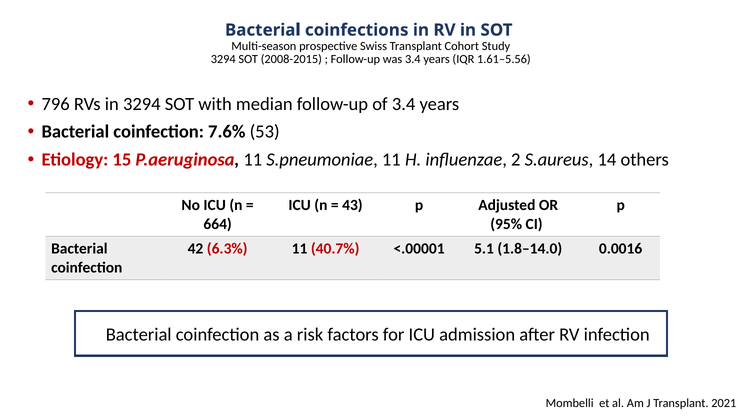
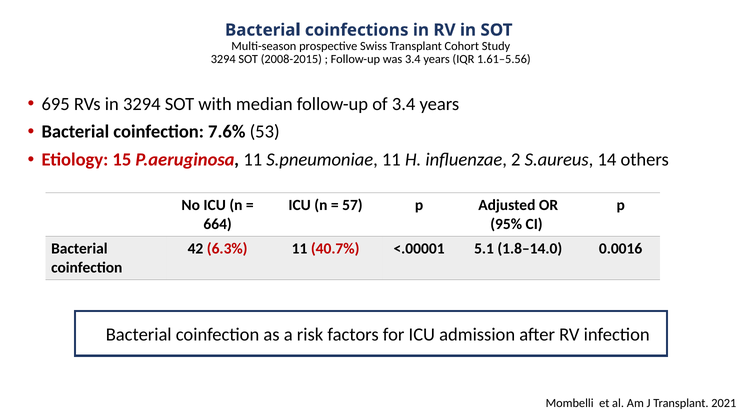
796: 796 -> 695
43: 43 -> 57
